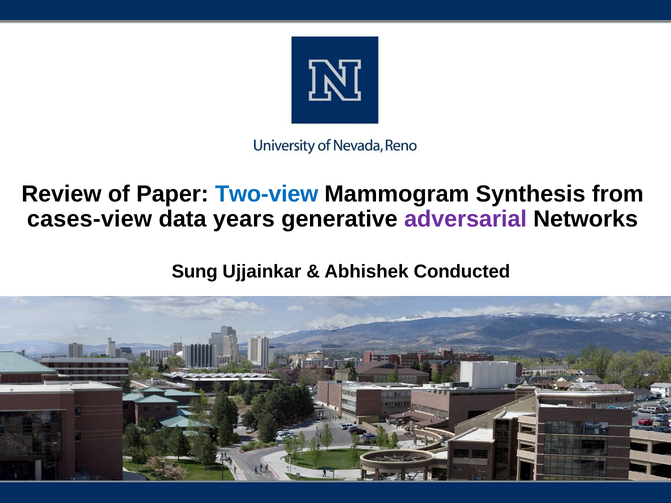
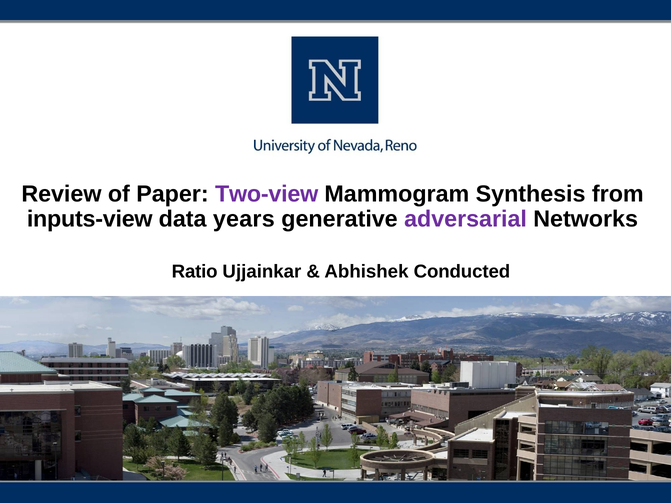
Two-view colour: blue -> purple
cases-view: cases-view -> inputs-view
Sung: Sung -> Ratio
